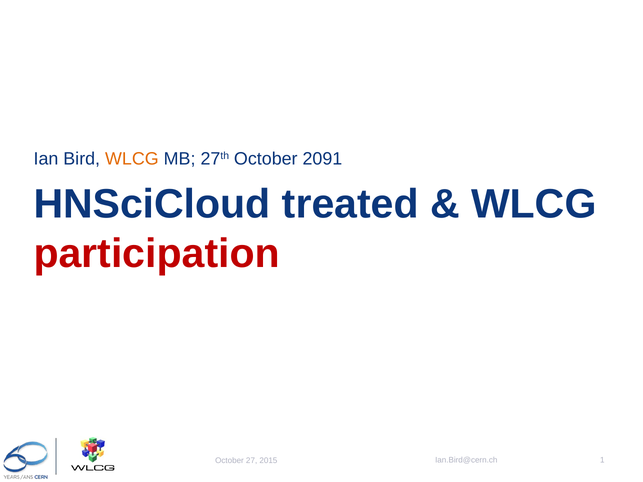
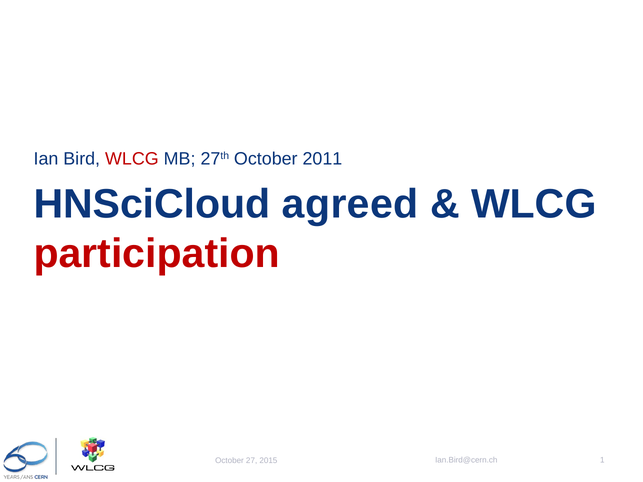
WLCG at (132, 159) colour: orange -> red
2091: 2091 -> 2011
treated: treated -> agreed
